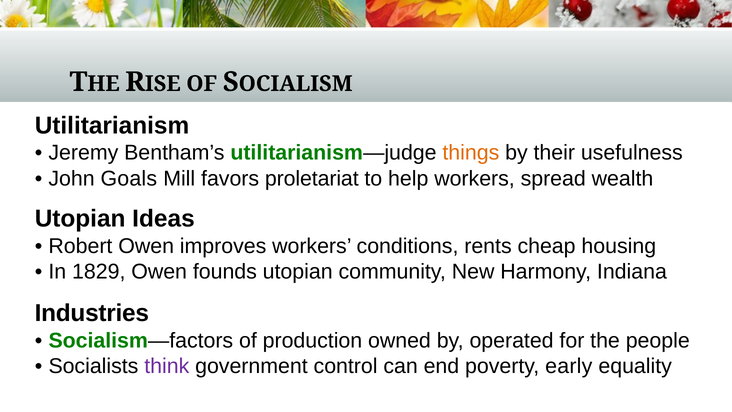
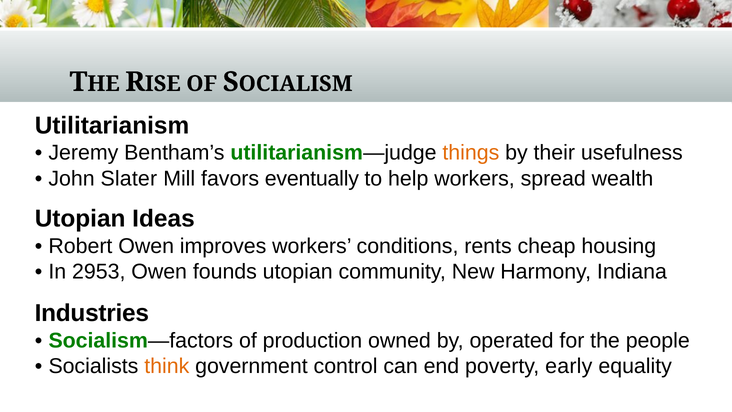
Goals: Goals -> Slater
proletariat: proletariat -> eventually
1829: 1829 -> 2953
think colour: purple -> orange
